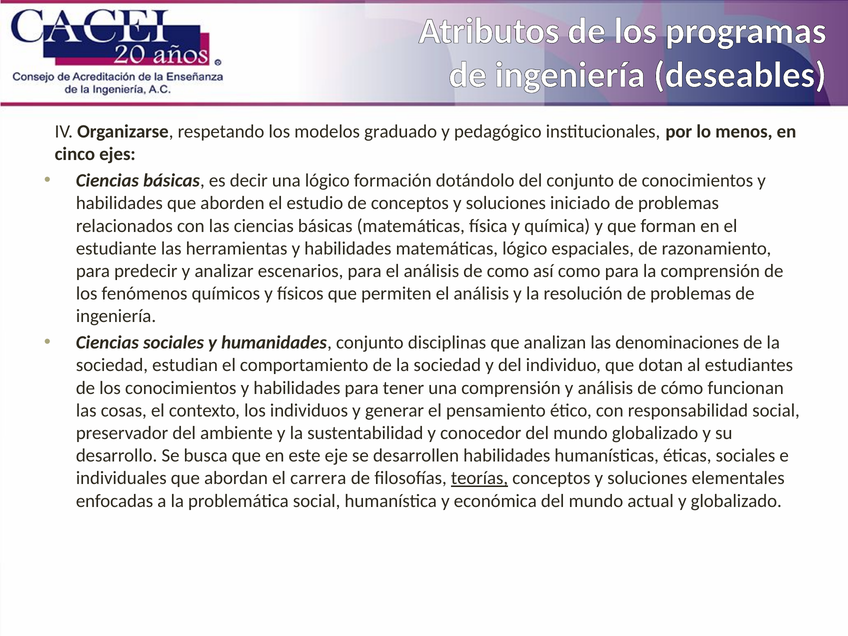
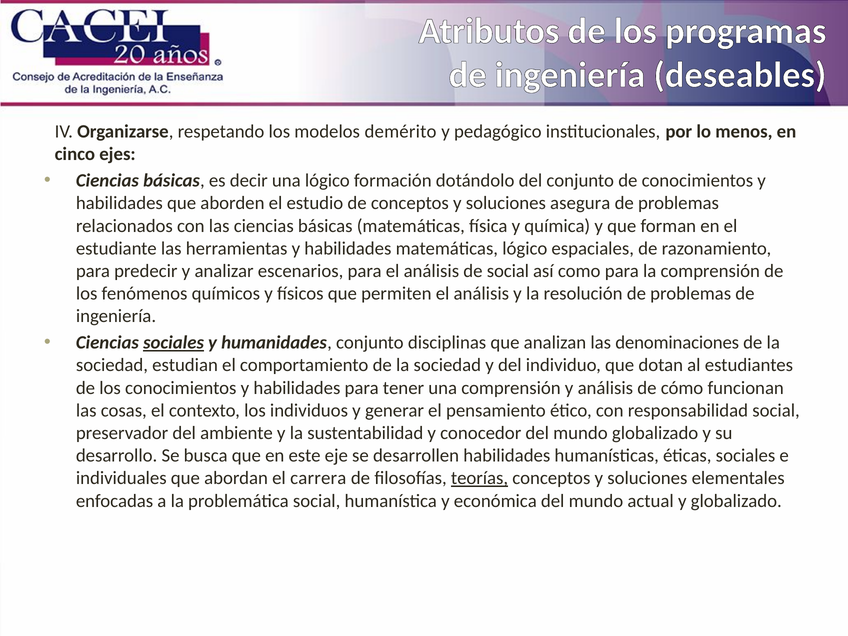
graduado: graduado -> demérito
iniciado: iniciado -> asegura
de como: como -> social
sociales at (174, 343) underline: none -> present
